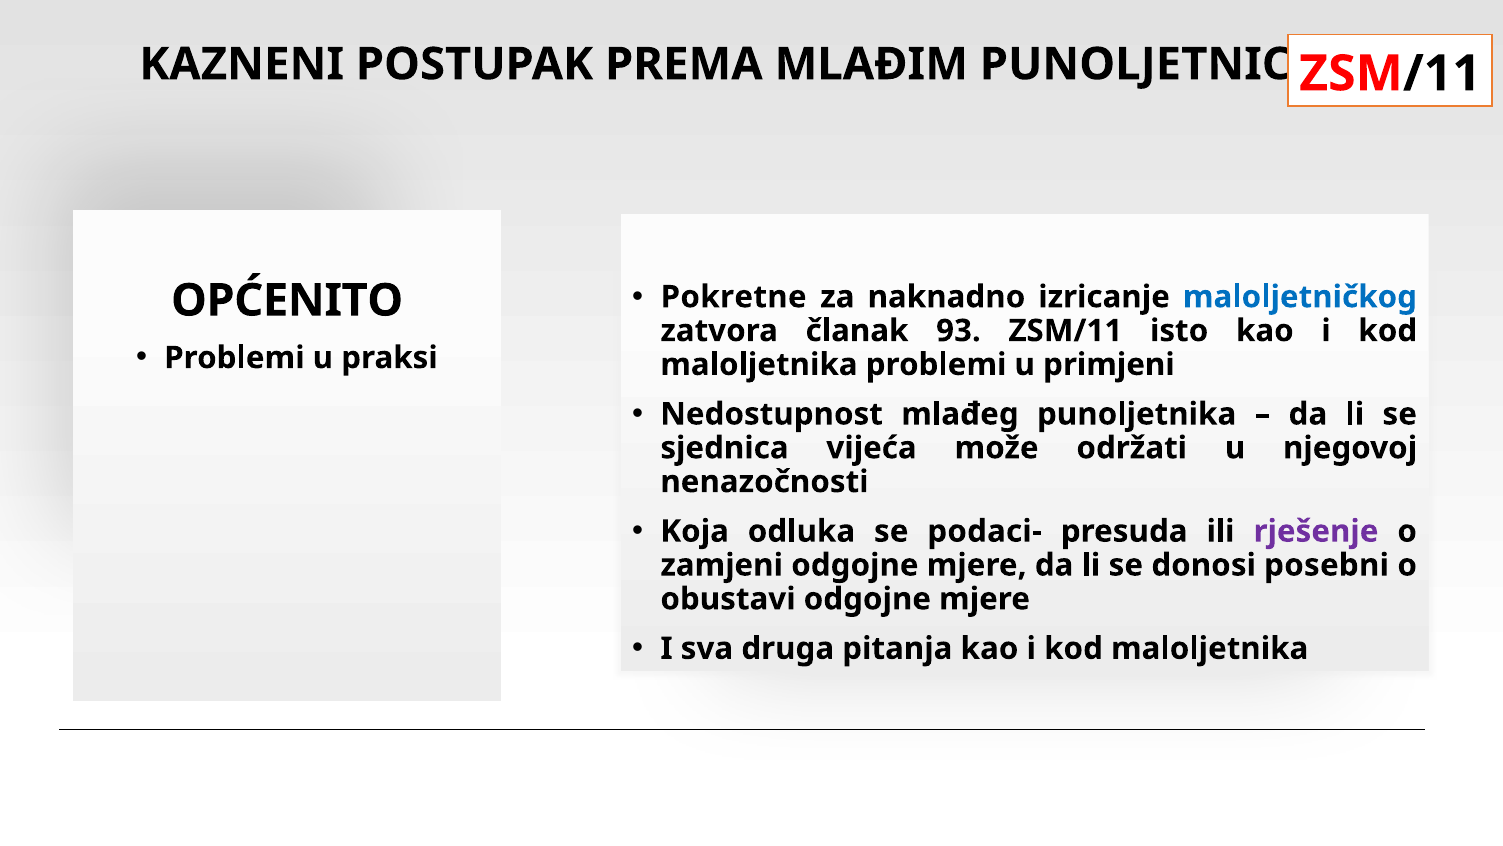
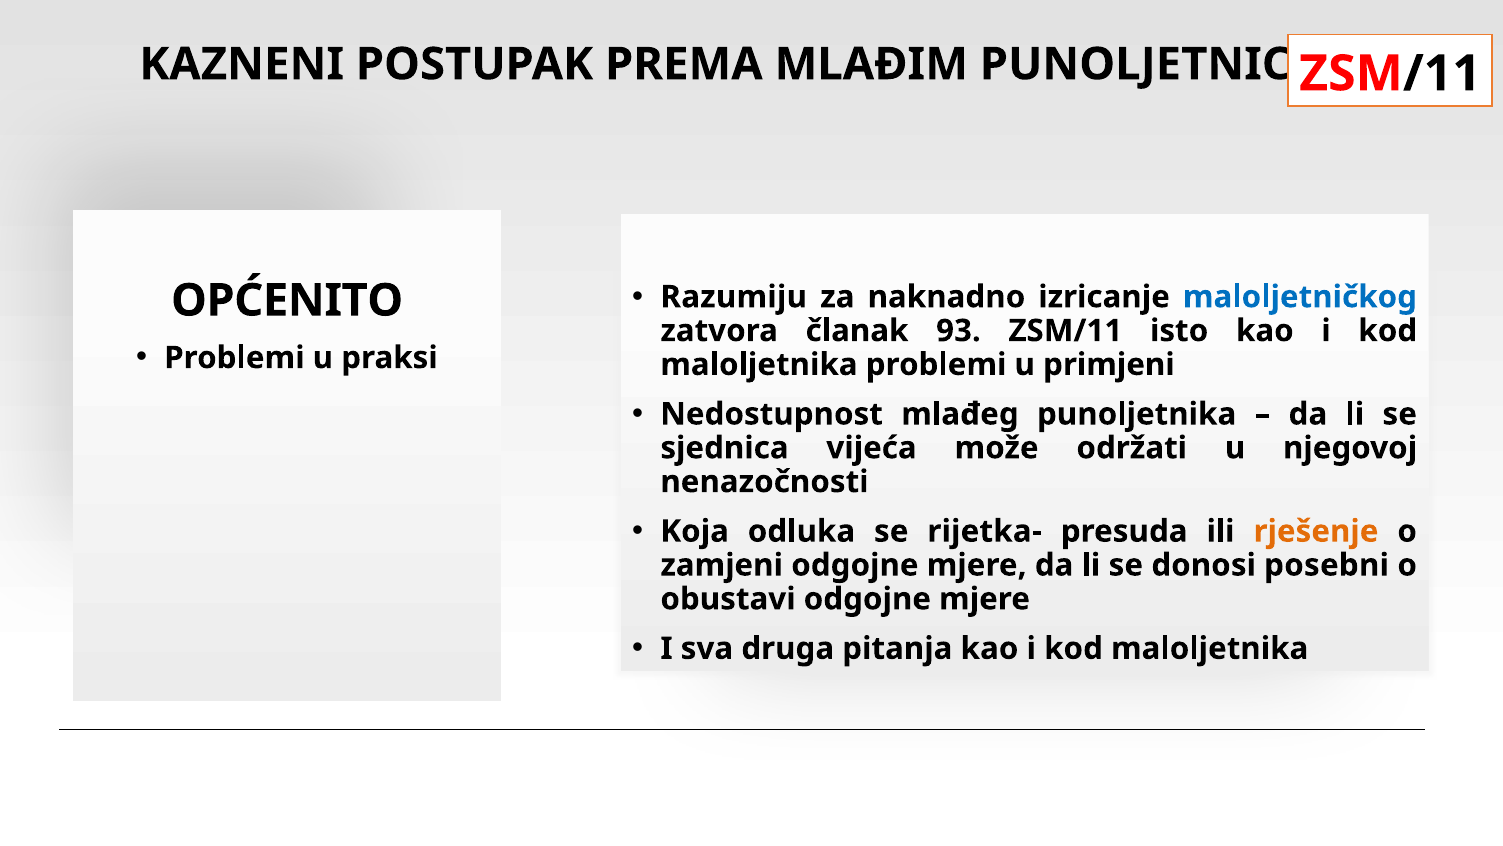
Pokretne: Pokretne -> Razumiju
podaci-: podaci- -> rijetka-
rješenje colour: purple -> orange
